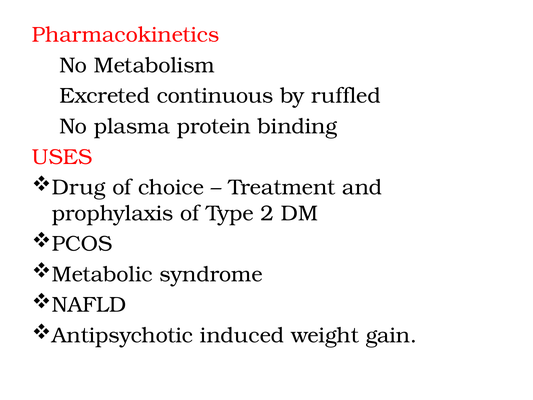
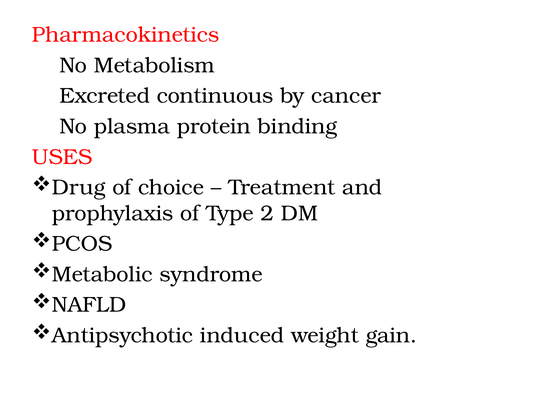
ruffled: ruffled -> cancer
